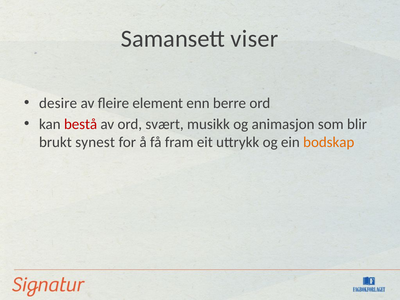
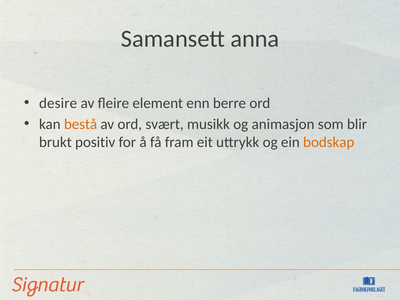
viser: viser -> anna
bestå colour: red -> orange
synest: synest -> positiv
